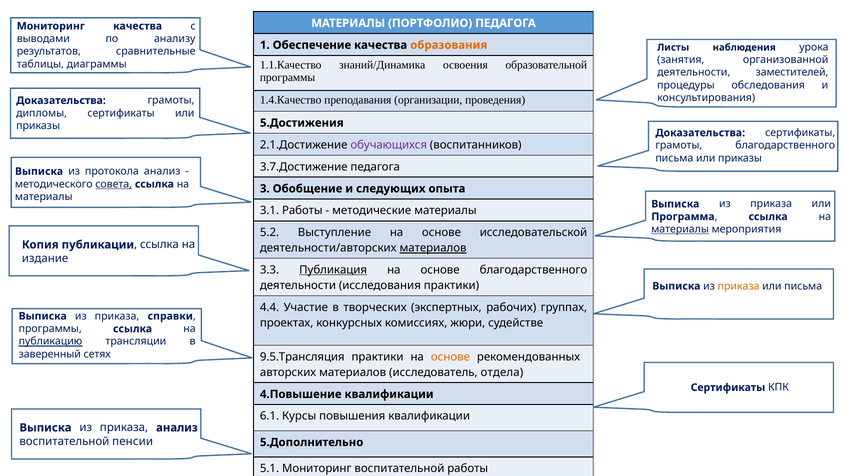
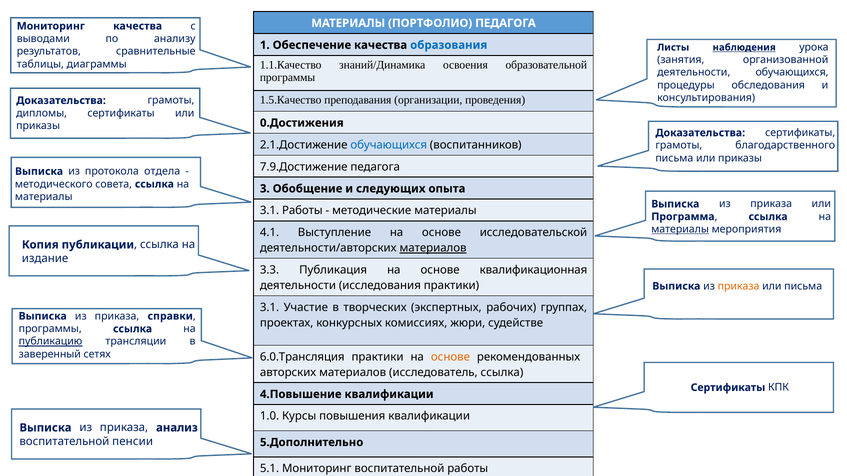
образования colour: orange -> blue
наблюдения underline: none -> present
деятельности заместителей: заместителей -> обучающихся
1.4.Качество: 1.4.Качество -> 1.5.Качество
5.Достижения: 5.Достижения -> 0.Достижения
обучающихся at (389, 145) colour: purple -> blue
3.7.Достижение: 3.7.Достижение -> 7.9.Достижение
протокола анализ: анализ -> отдела
совета underline: present -> none
5.2: 5.2 -> 4.1
Публикация underline: present -> none
основе благодарственного: благодарственного -> квалификационная
4.4 at (270, 308): 4.4 -> 3.1
9.5.Трансляция: 9.5.Трансляция -> 6.0.Трансляция
исследователь отдела: отдела -> ссылка
6.1: 6.1 -> 1.0
